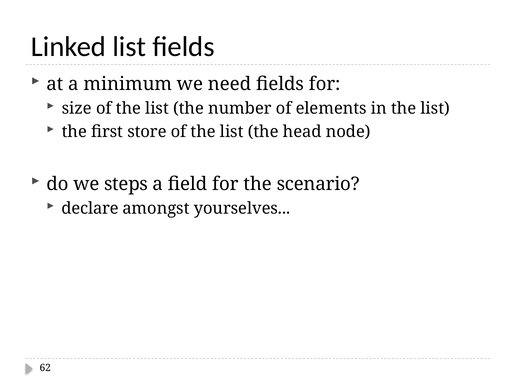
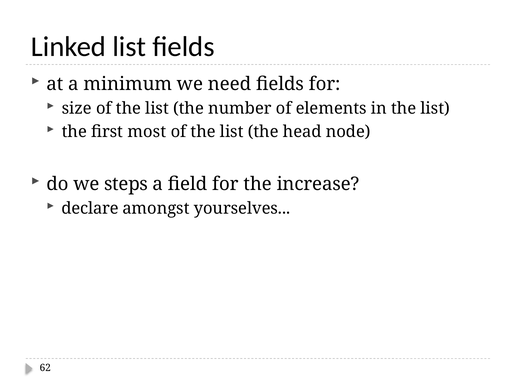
store: store -> most
scenario: scenario -> increase
